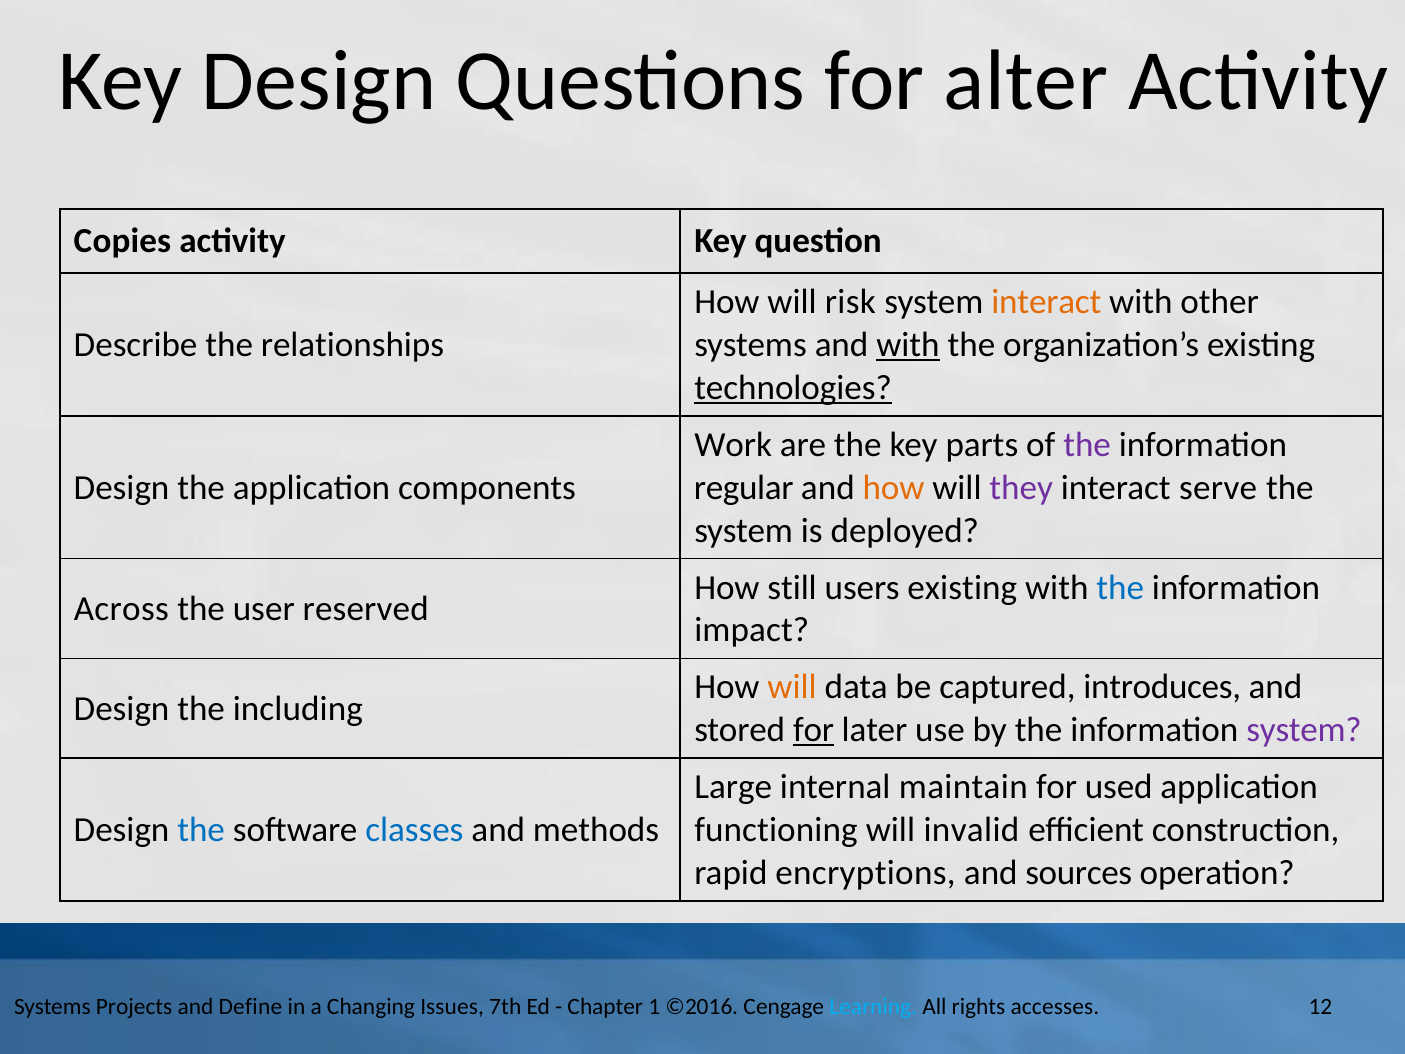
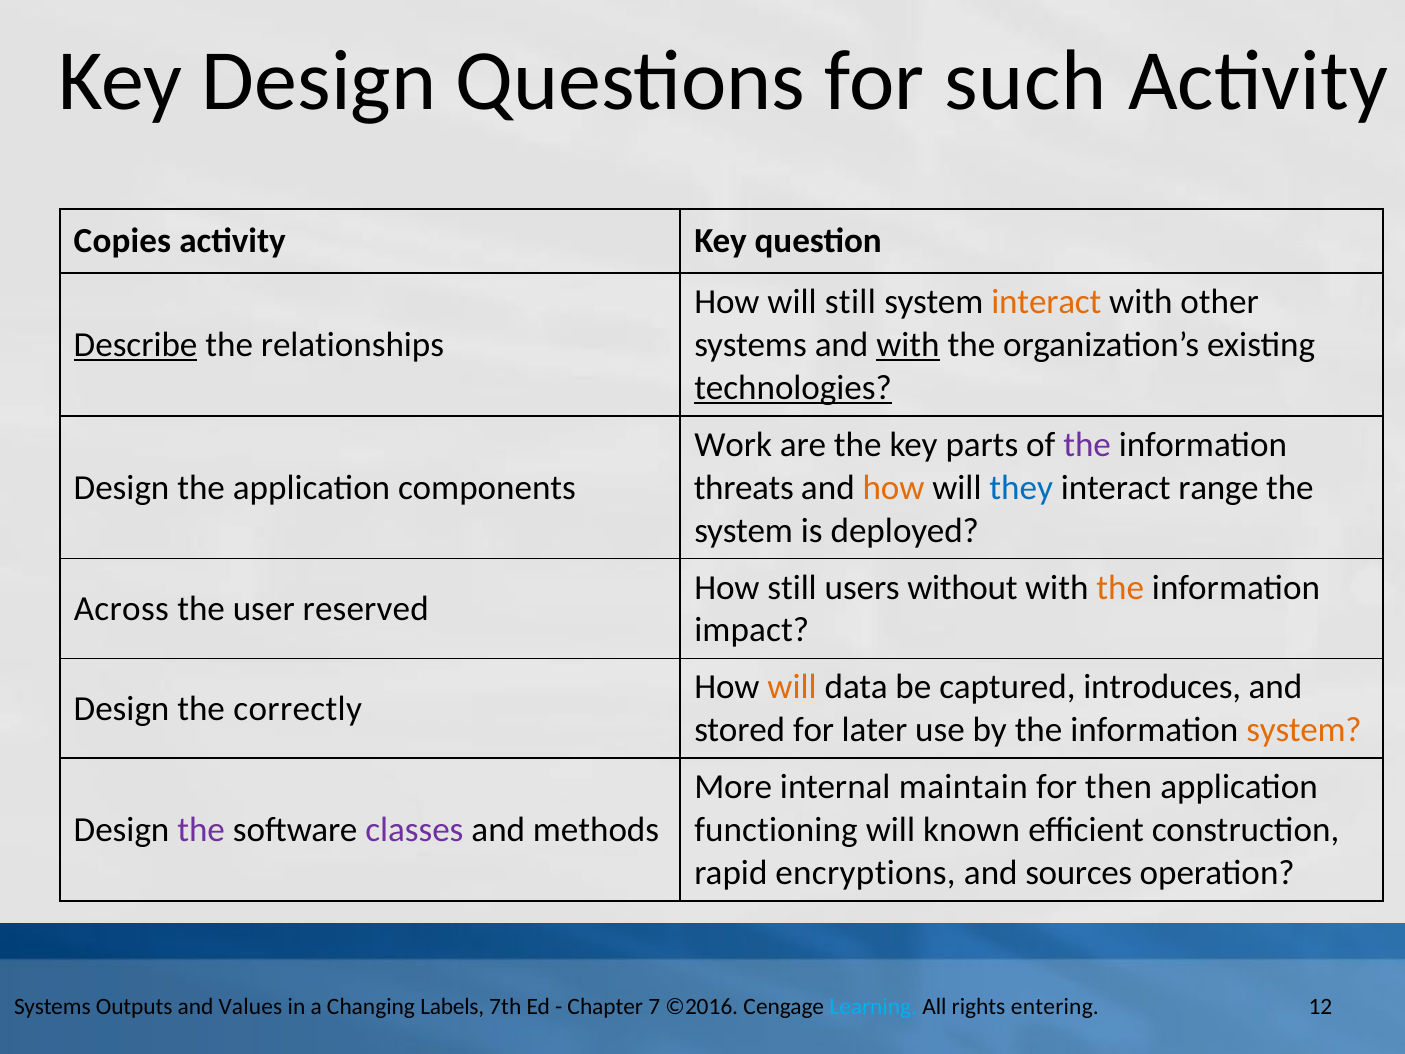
alter: alter -> such
will risk: risk -> still
Describe underline: none -> present
regular: regular -> threats
they colour: purple -> blue
serve: serve -> range
users existing: existing -> without
the at (1120, 587) colour: blue -> orange
including: including -> correctly
for at (814, 730) underline: present -> none
system at (1304, 730) colour: purple -> orange
Large: Large -> More
used: used -> then
the at (201, 830) colour: blue -> purple
classes colour: blue -> purple
invalid: invalid -> known
Projects: Projects -> Outputs
Define: Define -> Values
Issues: Issues -> Labels
1: 1 -> 7
accesses: accesses -> entering
